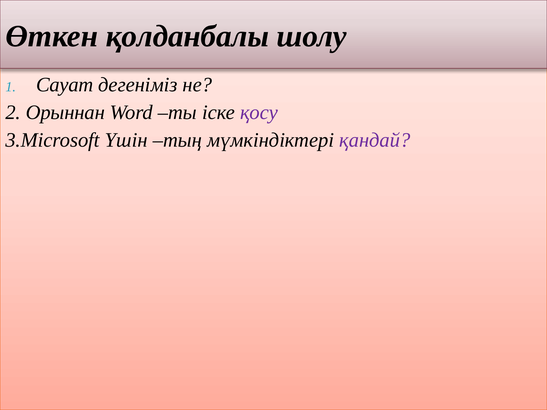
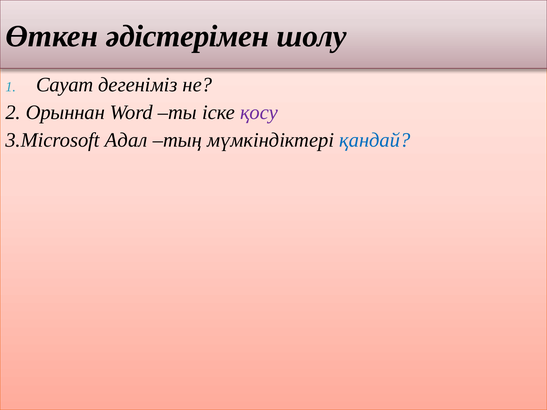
қолданбалы: қолданбалы -> әдістерімен
Үшін: Үшін -> Адал
қандай colour: purple -> blue
